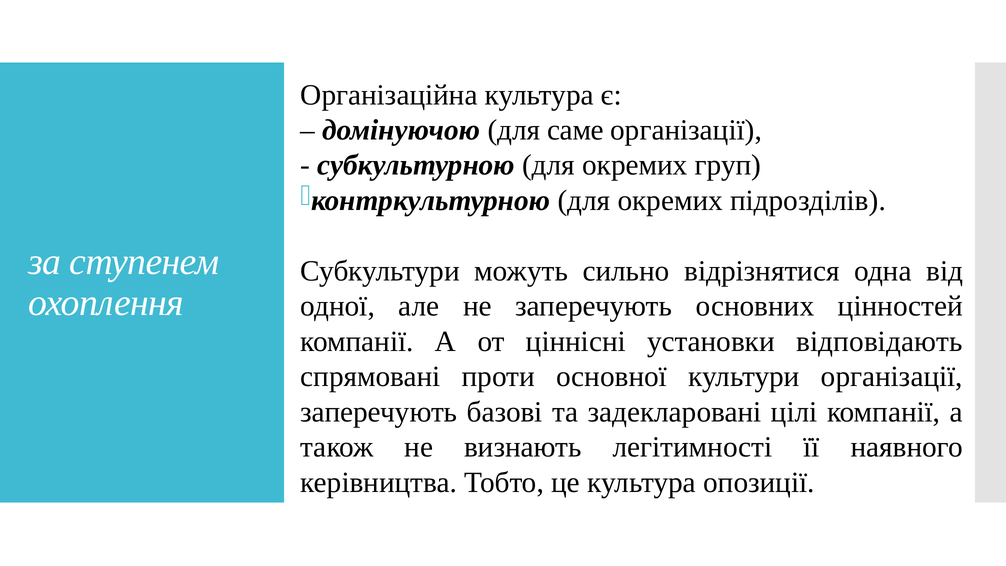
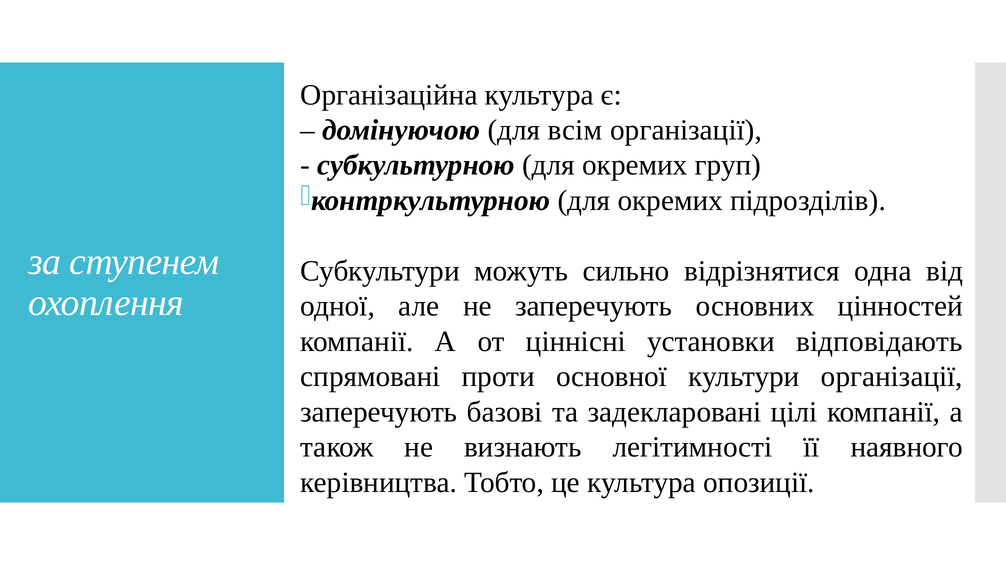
саме: саме -> всім
